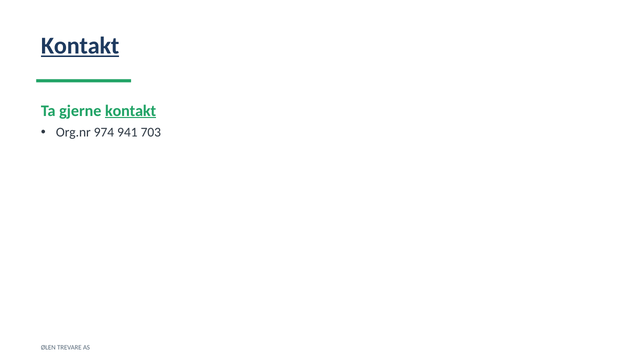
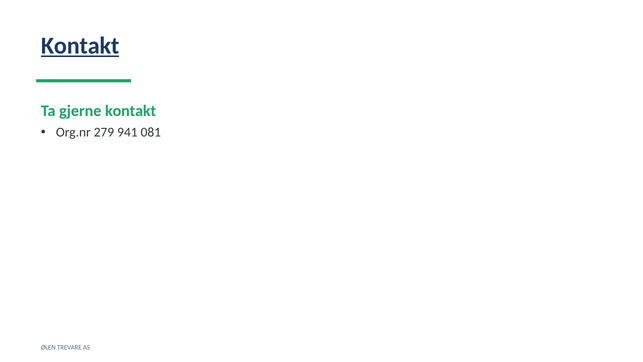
kontakt at (131, 111) underline: present -> none
974: 974 -> 279
703: 703 -> 081
